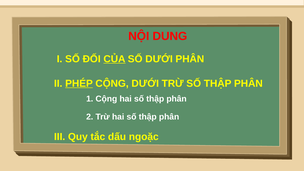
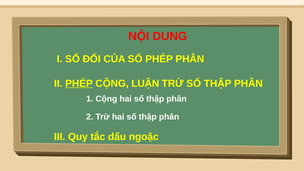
CỦA underline: present -> none
SỐ DƯỚI: DƯỚI -> PHÉP
CỘNG DƯỚI: DƯỚI -> LUẬN
